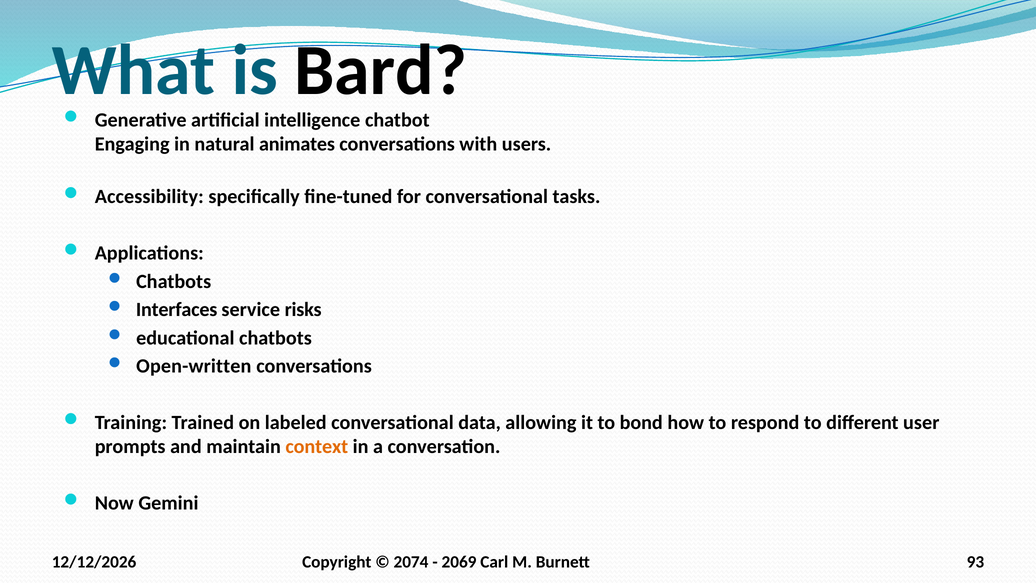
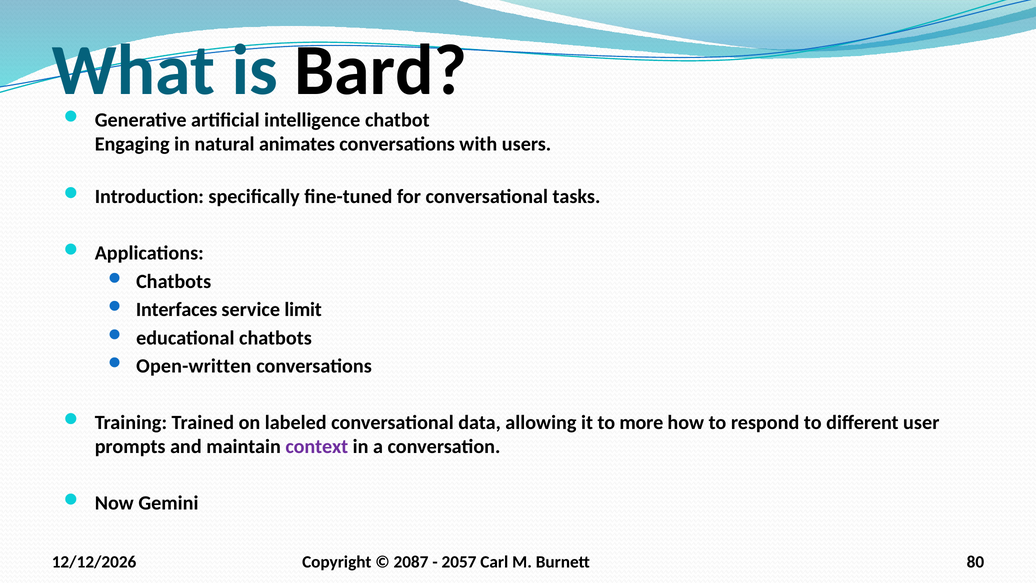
Accessibility: Accessibility -> Introduction
risks: risks -> limit
bond: bond -> more
context colour: orange -> purple
2074: 2074 -> 2087
2069: 2069 -> 2057
93: 93 -> 80
